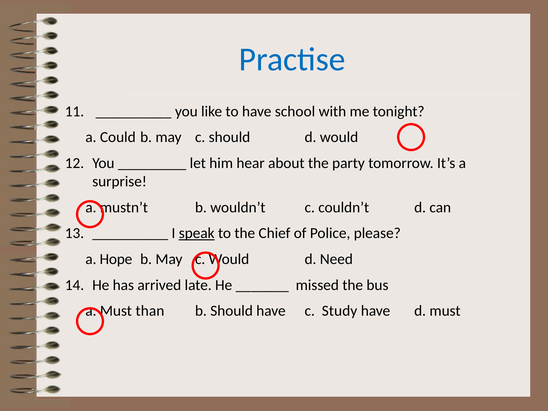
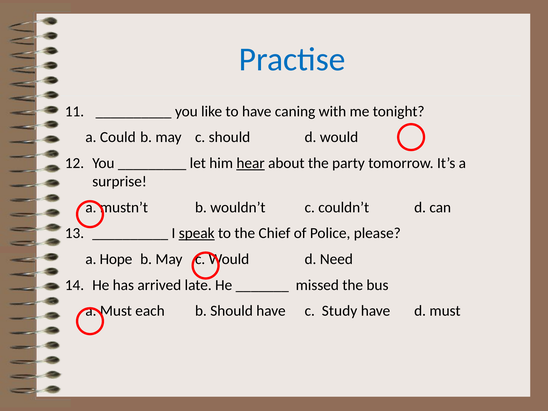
school: school -> caning
hear underline: none -> present
than: than -> each
